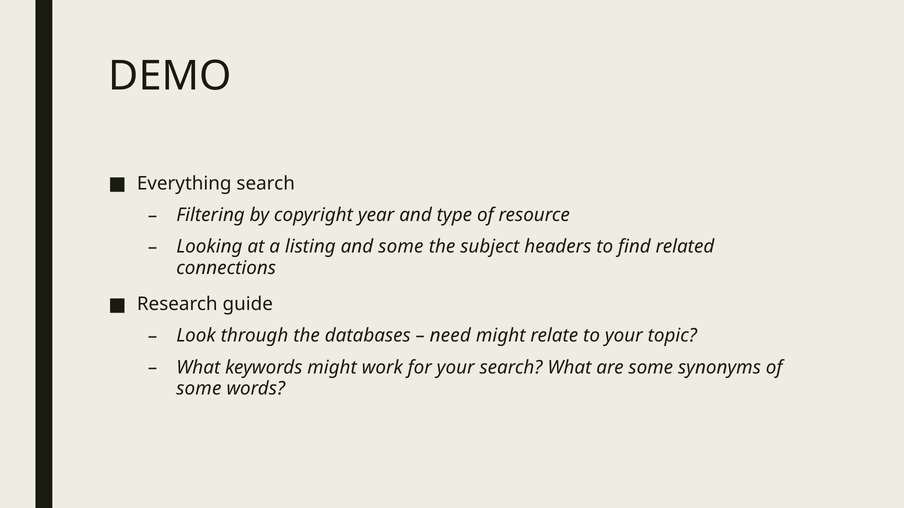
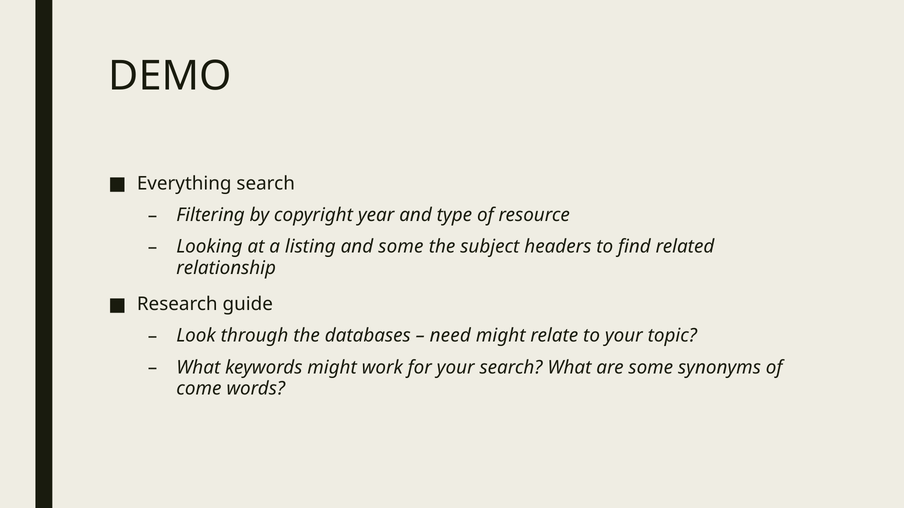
connections: connections -> relationship
some at (199, 389): some -> come
